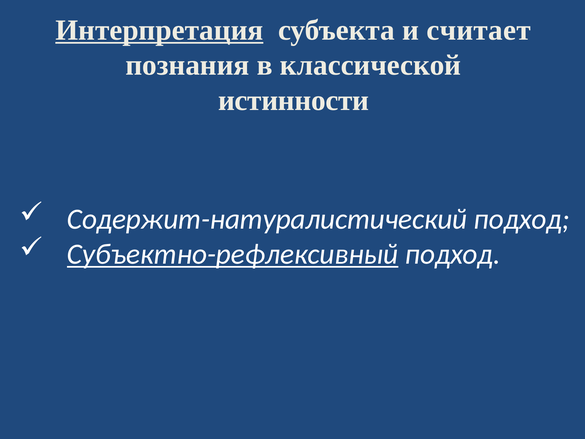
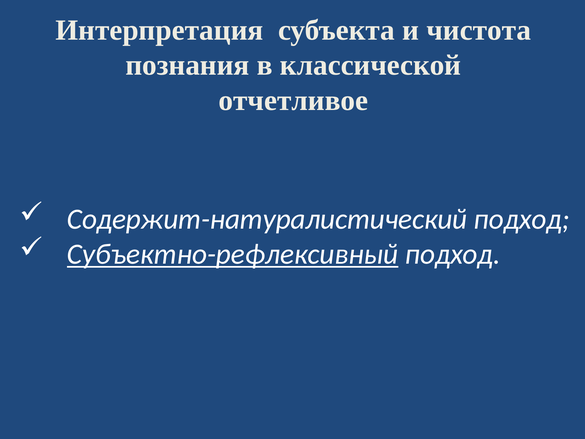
Интерпретация underline: present -> none
считает: считает -> чистота
истинности: истинности -> отчетливое
